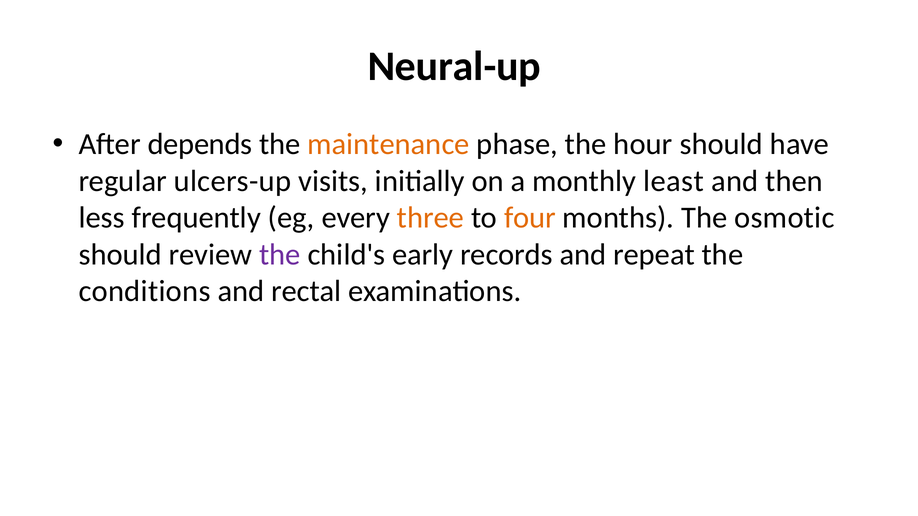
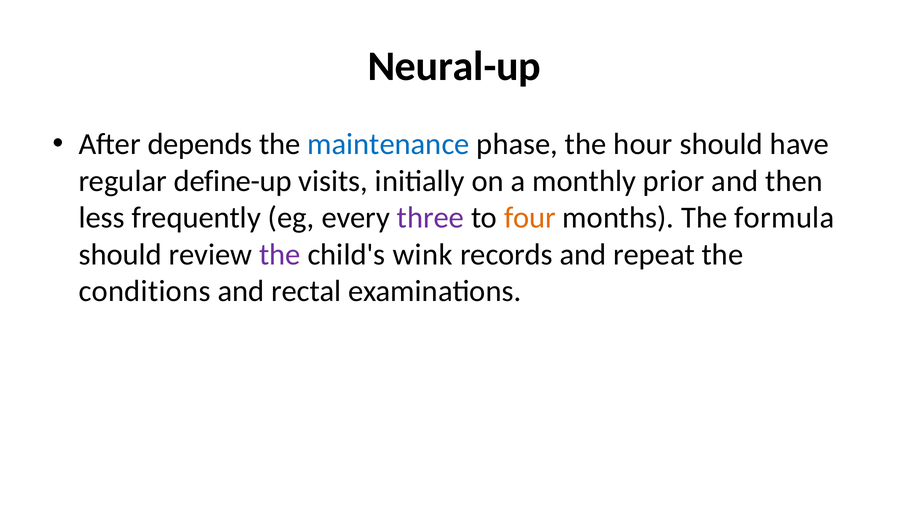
maintenance colour: orange -> blue
ulcers-up: ulcers-up -> define-up
least: least -> prior
three colour: orange -> purple
osmotic: osmotic -> formula
early: early -> wink
